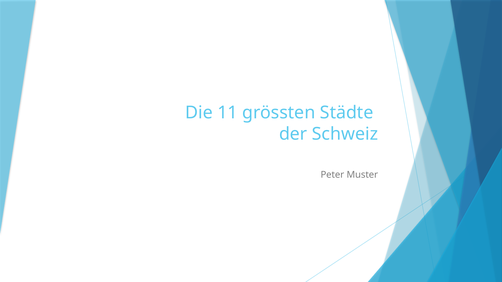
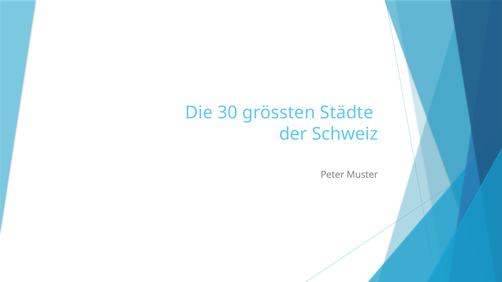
11: 11 -> 30
